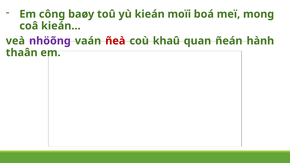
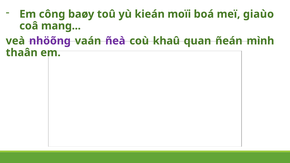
mong: mong -> giaùo
coâ kieán: kieán -> mang
ñeà colour: red -> purple
hành: hành -> mình
